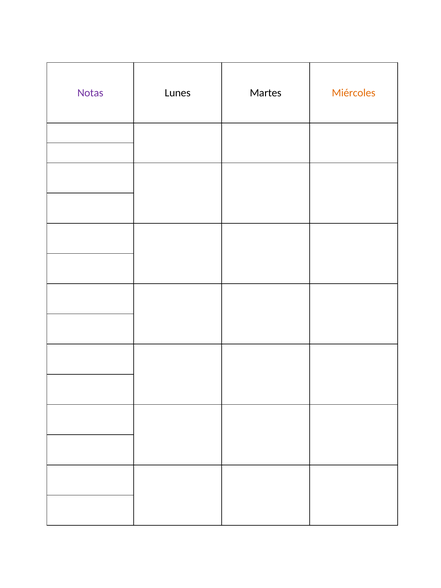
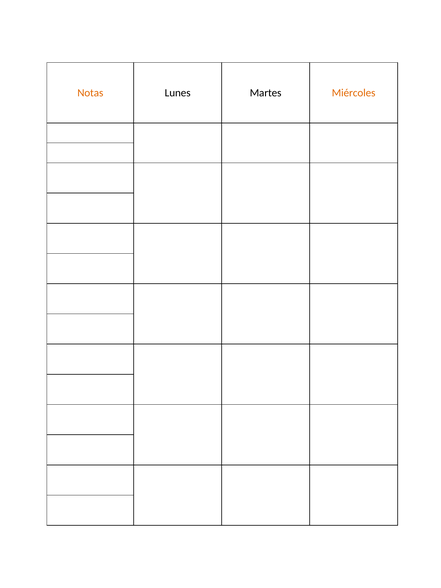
Notas colour: purple -> orange
